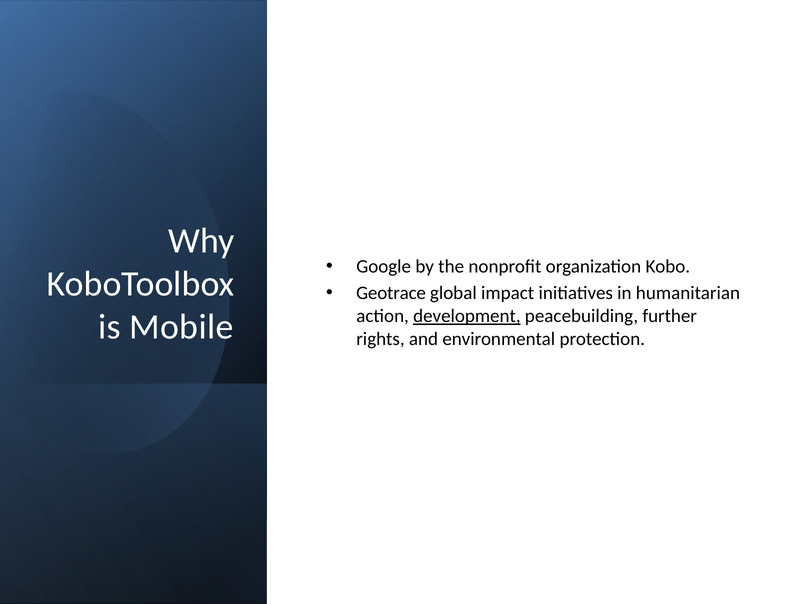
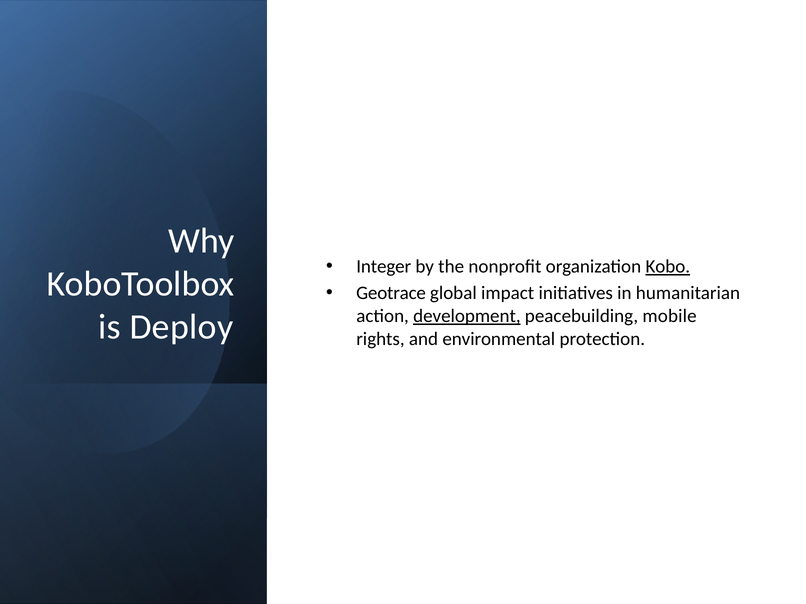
Google: Google -> Integer
Kobo underline: none -> present
further: further -> mobile
Mobile: Mobile -> Deploy
